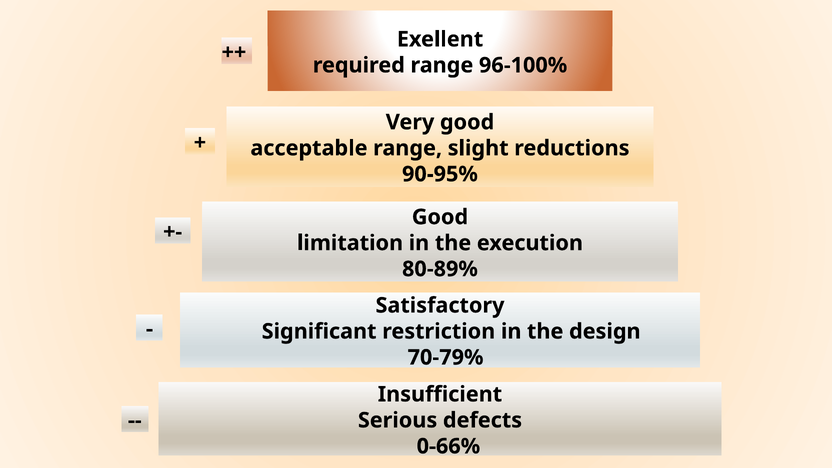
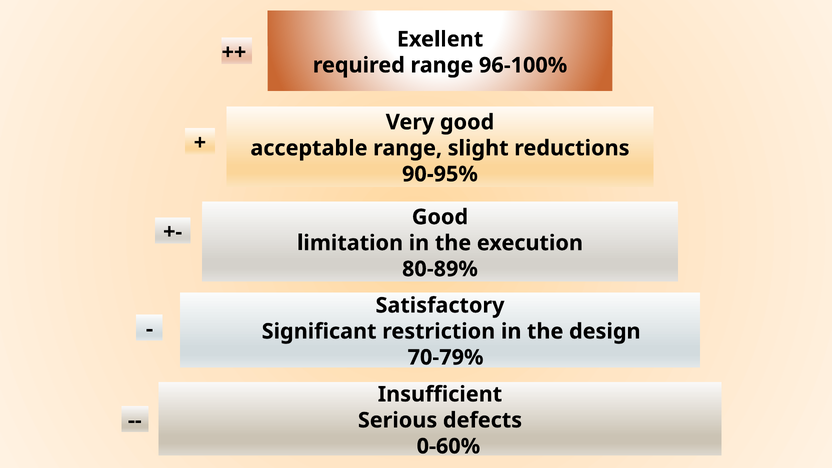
0-66%: 0-66% -> 0-60%
